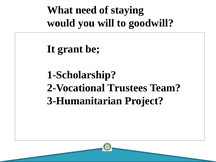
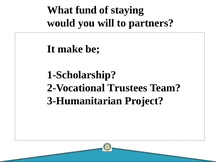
need: need -> fund
goodwill: goodwill -> partners
grant: grant -> make
